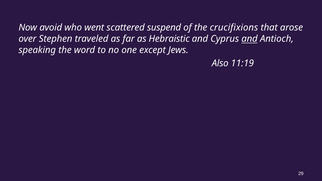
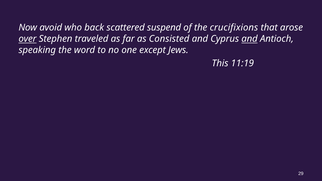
went: went -> back
over underline: none -> present
Hebraistic: Hebraistic -> Consisted
Also: Also -> This
